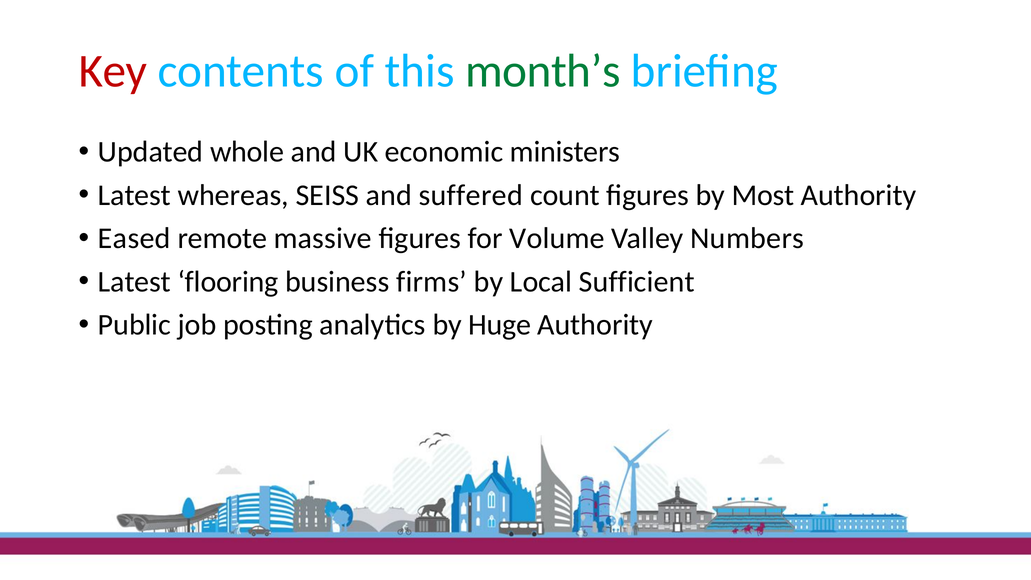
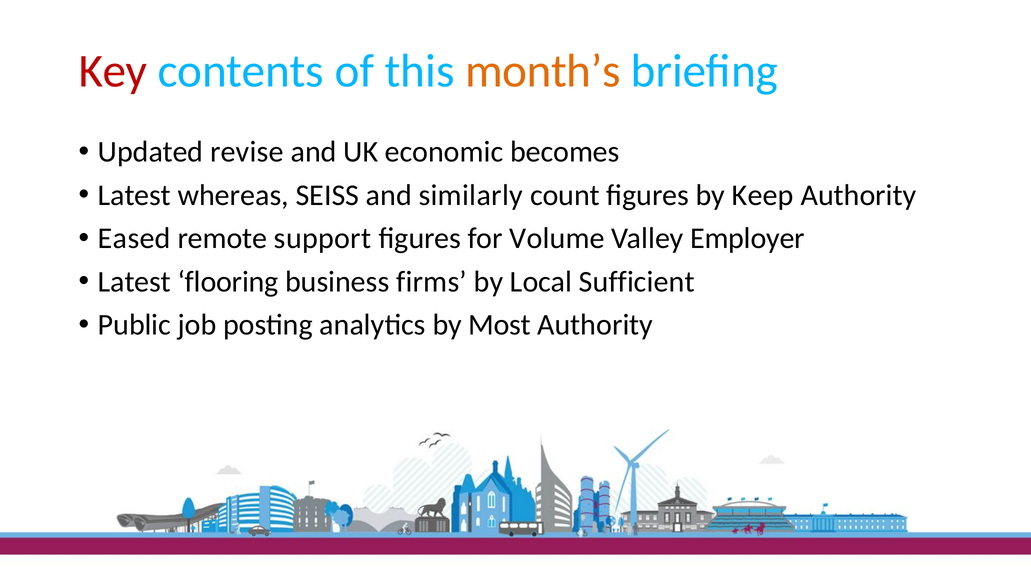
month’s colour: green -> orange
whole: whole -> revise
ministers: ministers -> becomes
suffered: suffered -> similarly
Most: Most -> Keep
massive: massive -> support
Numbers: Numbers -> Employer
Huge: Huge -> Most
